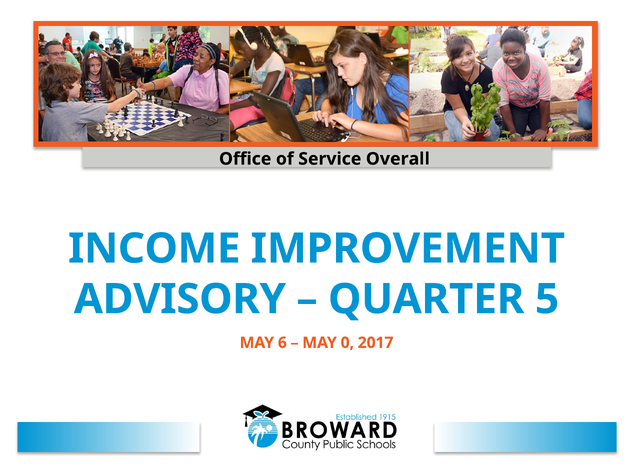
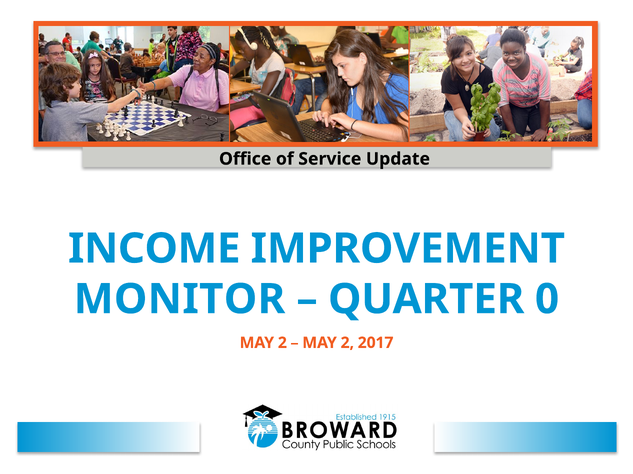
Overall: Overall -> Update
ADVISORY: ADVISORY -> MONITOR
5: 5 -> 0
6 at (282, 343): 6 -> 2
0 at (347, 343): 0 -> 2
